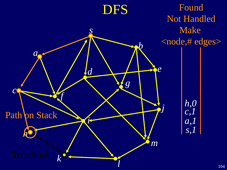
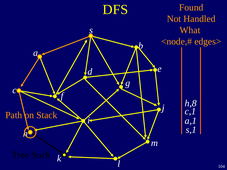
Make: Make -> What
h,0: h,0 -> h,8
